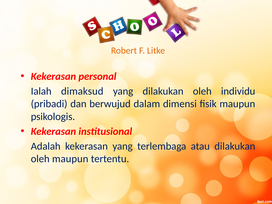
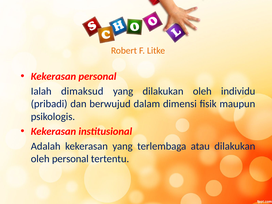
oleh maupun: maupun -> personal
